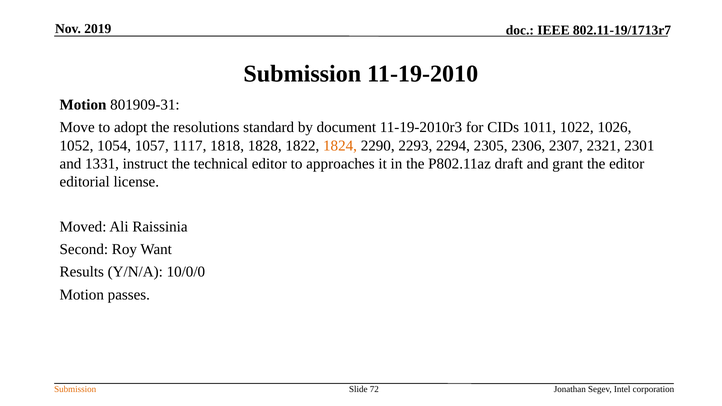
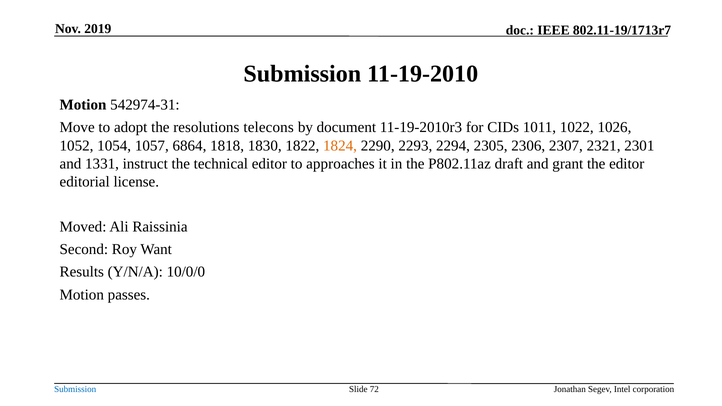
801909-31: 801909-31 -> 542974-31
standard: standard -> telecons
1117: 1117 -> 6864
1828: 1828 -> 1830
Submission at (75, 389) colour: orange -> blue
